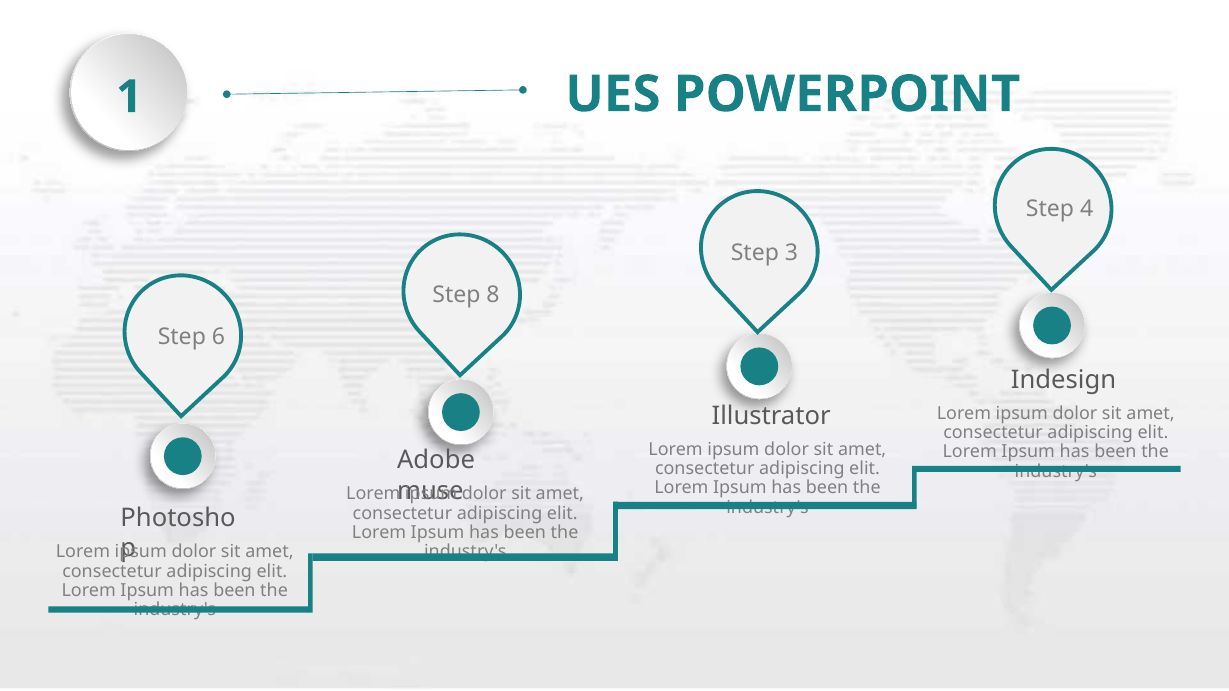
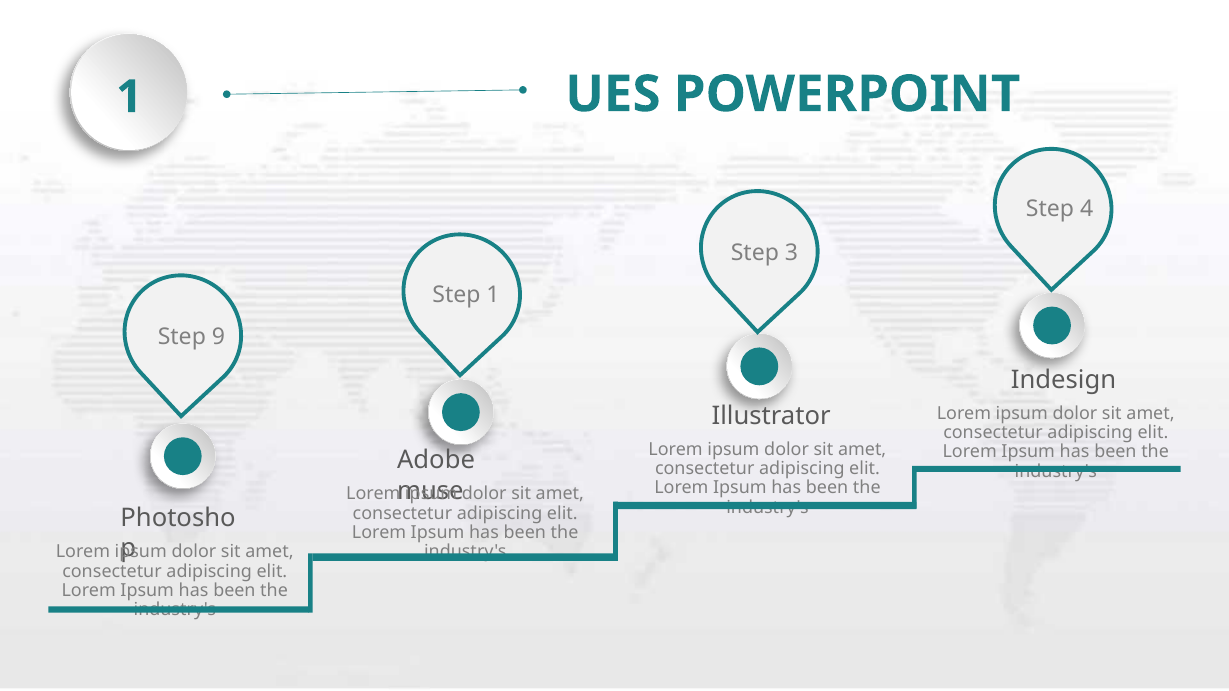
Step 8: 8 -> 1
6: 6 -> 9
